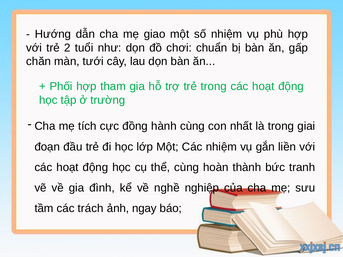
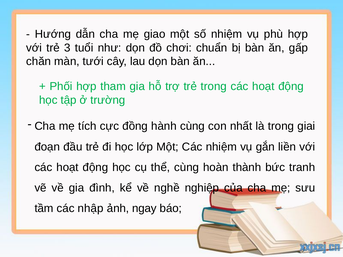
2: 2 -> 3
trách: trách -> nhập
